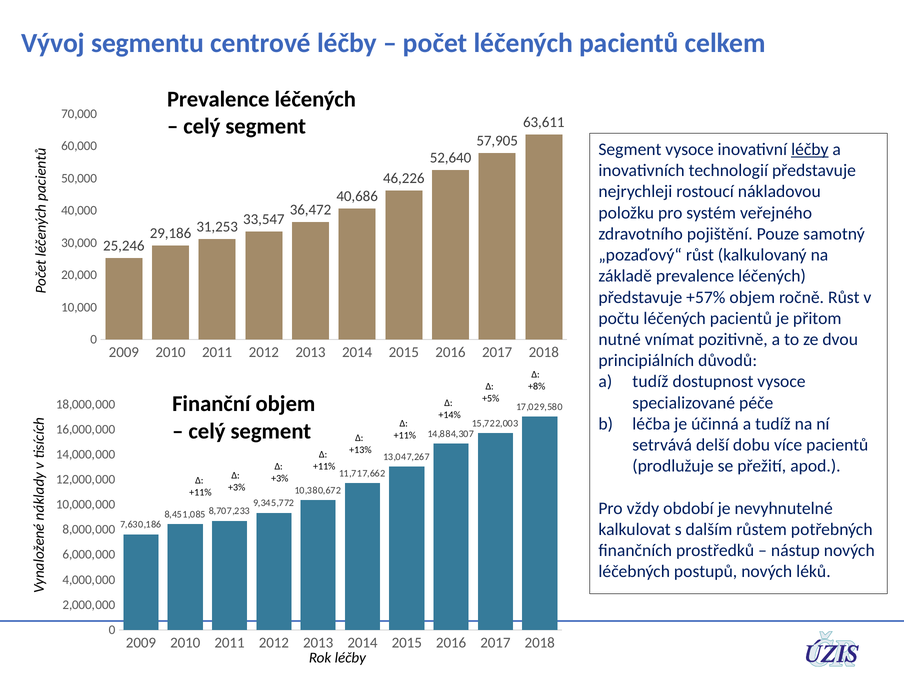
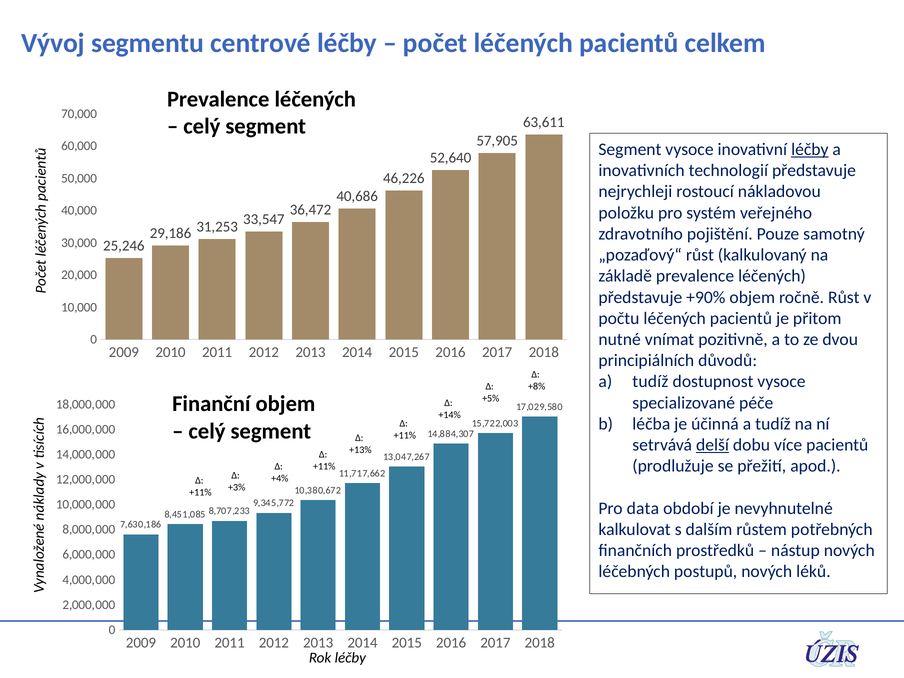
+57%: +57% -> +90%
delší underline: none -> present
+3% at (280, 478): +3% -> +4%
vždy: vždy -> data
